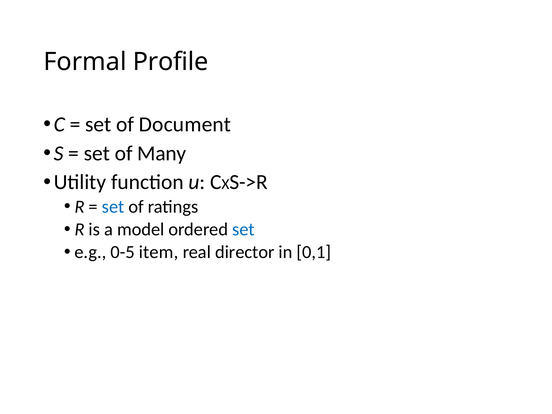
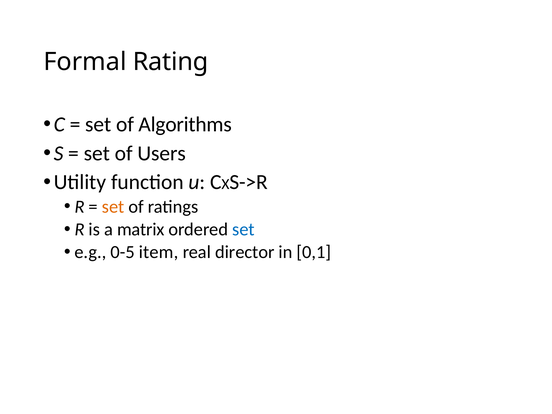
Profile: Profile -> Rating
Document: Document -> Algorithms
Many: Many -> Users
set at (113, 207) colour: blue -> orange
model: model -> matrix
